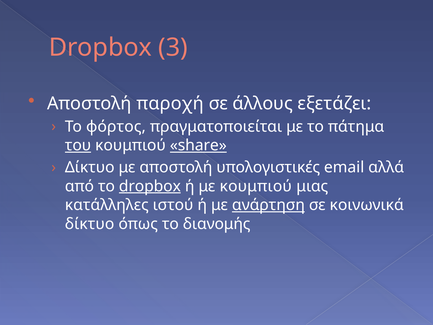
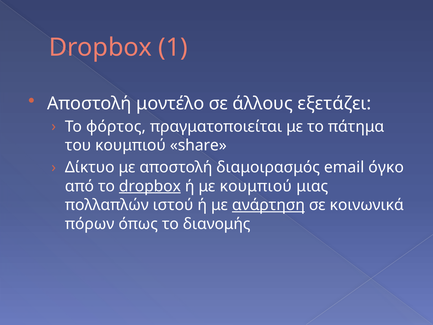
3: 3 -> 1
παροχή: παροχή -> μοντέλο
του underline: present -> none
share underline: present -> none
υπολογιστικές: υπολογιστικές -> διαμοιρασμός
αλλά: αλλά -> όγκο
κατάλληλες: κατάλληλες -> πολλαπλών
δίκτυο at (90, 224): δίκτυο -> πόρων
